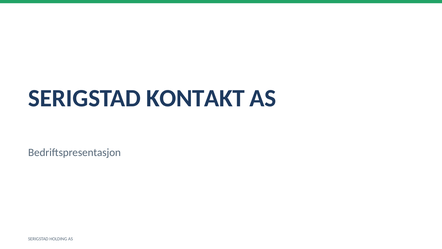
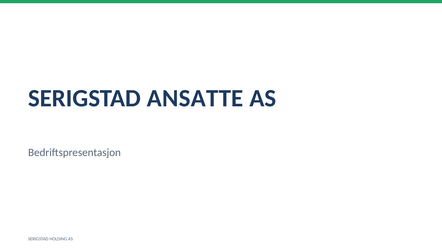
KONTAKT: KONTAKT -> ANSATTE
